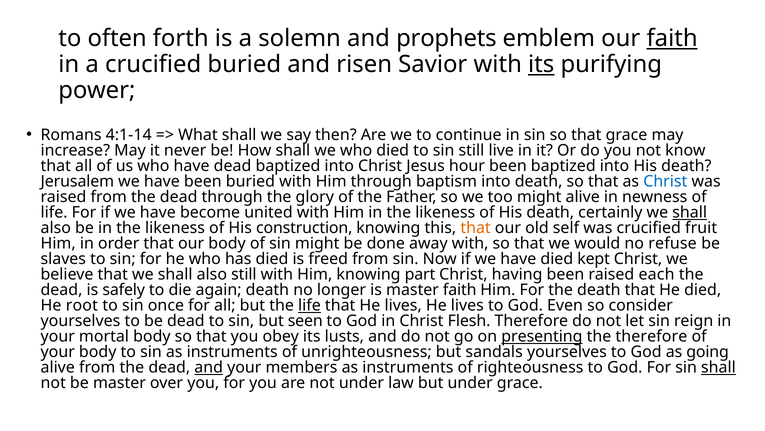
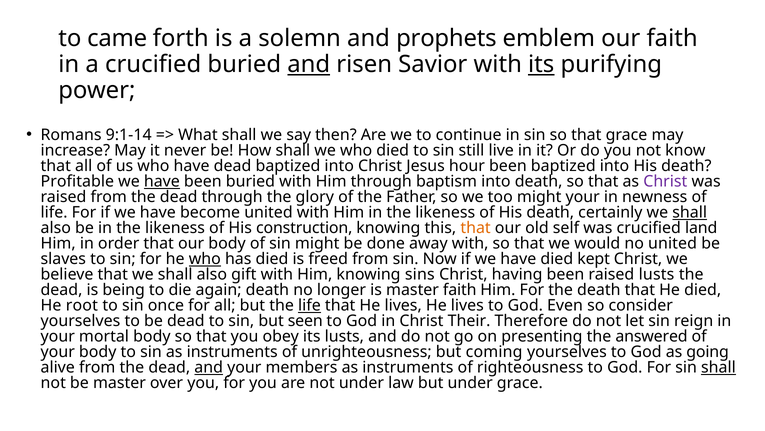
often: often -> came
faith at (672, 39) underline: present -> none
and at (309, 64) underline: none -> present
4:1-14: 4:1-14 -> 9:1-14
Jerusalem: Jerusalem -> Profitable
have at (162, 181) underline: none -> present
Christ at (665, 181) colour: blue -> purple
might alive: alive -> your
fruit: fruit -> land
no refuse: refuse -> united
who at (205, 259) underline: none -> present
also still: still -> gift
part: part -> sins
raised each: each -> lusts
safely: safely -> being
Flesh: Flesh -> Their
presenting underline: present -> none
the therefore: therefore -> answered
sandals: sandals -> coming
